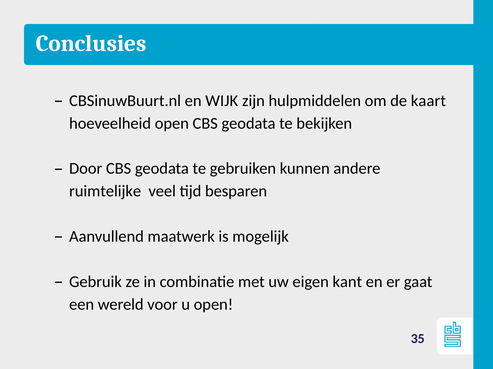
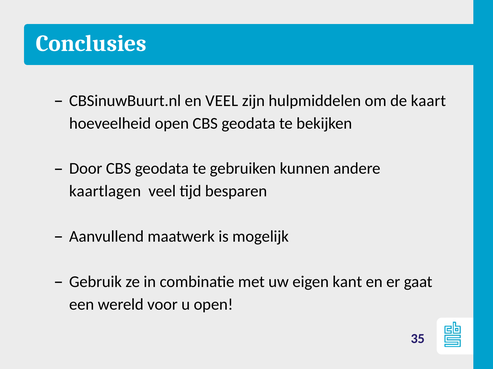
en WIJK: WIJK -> VEEL
ruimtelijke: ruimtelijke -> kaartlagen
